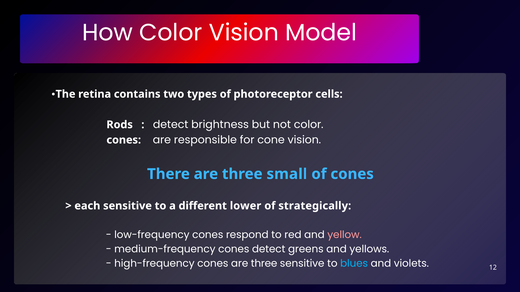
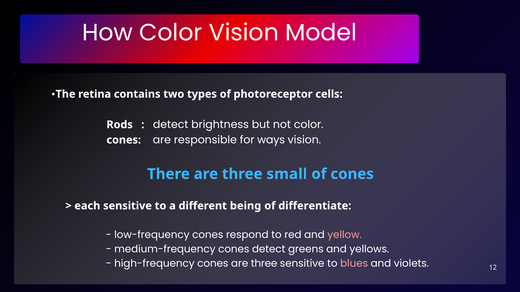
cone: cone -> ways
lower: lower -> being
strategically: strategically -> differentiate
blues colour: light blue -> pink
